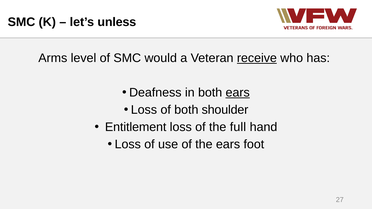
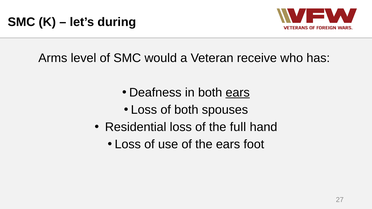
unless: unless -> during
receive underline: present -> none
shoulder: shoulder -> spouses
Entitlement: Entitlement -> Residential
